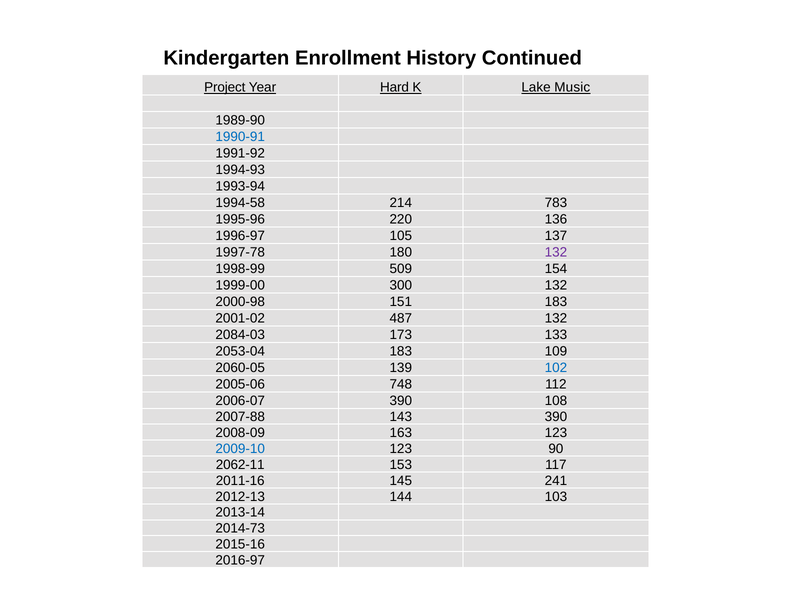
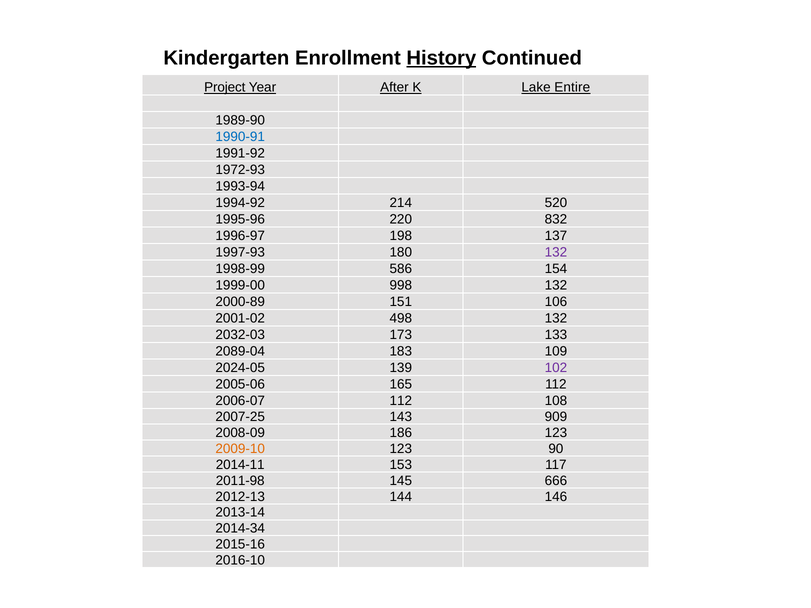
History underline: none -> present
Hard: Hard -> After
Music: Music -> Entire
1994-93: 1994-93 -> 1972-93
1994-58: 1994-58 -> 1994-92
783: 783 -> 520
136: 136 -> 832
105: 105 -> 198
1997-78: 1997-78 -> 1997-93
509: 509 -> 586
300: 300 -> 998
2000-98: 2000-98 -> 2000-89
151 183: 183 -> 106
487: 487 -> 498
2084-03: 2084-03 -> 2032-03
2053-04: 2053-04 -> 2089-04
2060-05: 2060-05 -> 2024-05
102 colour: blue -> purple
748: 748 -> 165
2006-07 390: 390 -> 112
2007-88: 2007-88 -> 2007-25
143 390: 390 -> 909
163: 163 -> 186
2009-10 colour: blue -> orange
2062-11: 2062-11 -> 2014-11
2011-16: 2011-16 -> 2011-98
241: 241 -> 666
103: 103 -> 146
2014-73: 2014-73 -> 2014-34
2016-97: 2016-97 -> 2016-10
